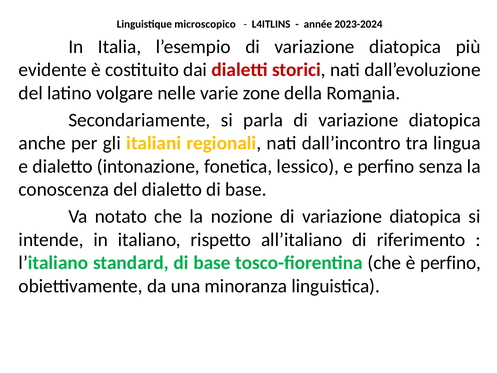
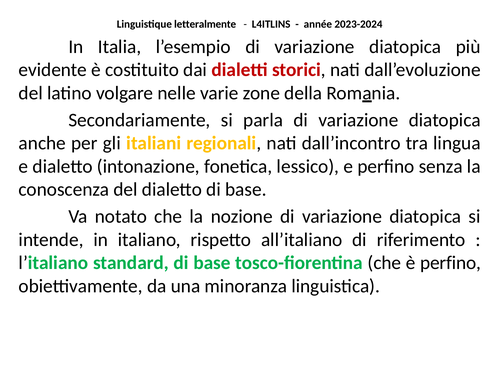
microscopico: microscopico -> letteralmente
